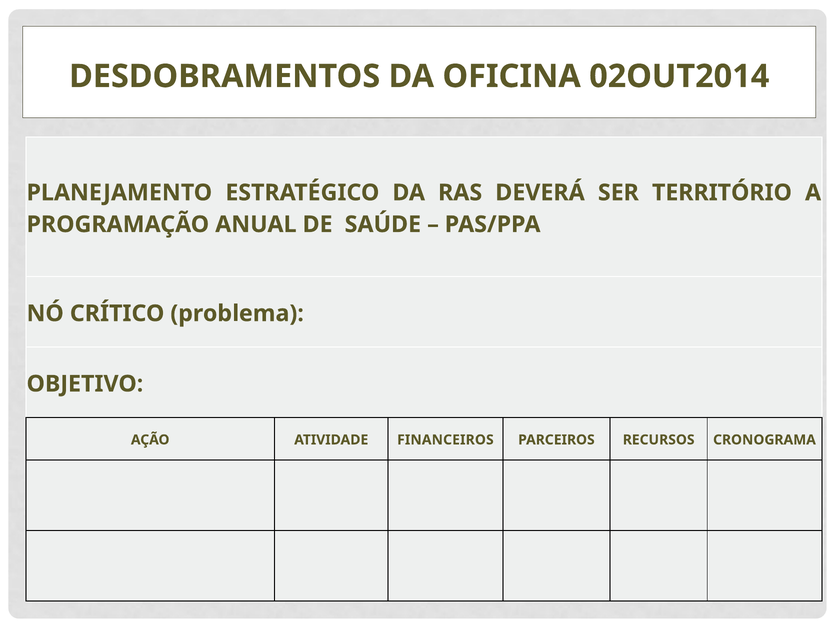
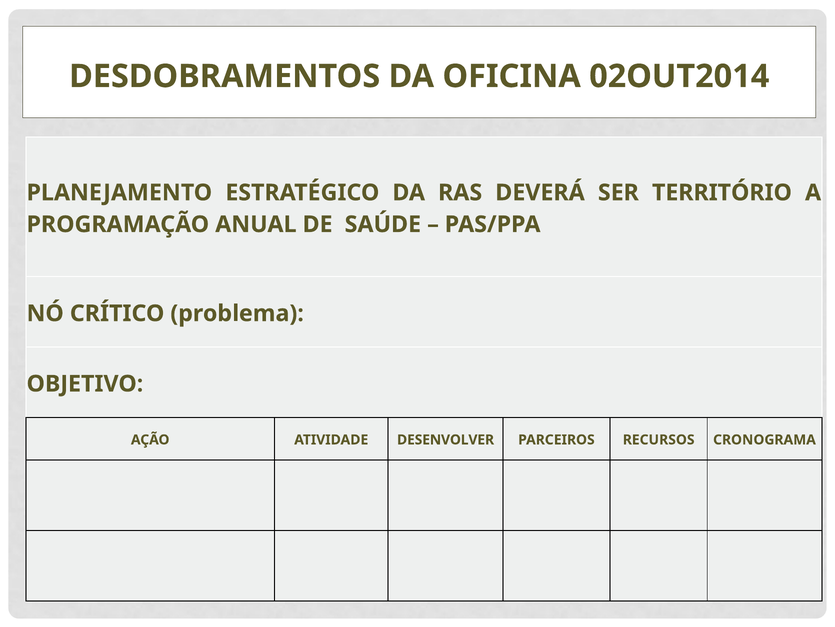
FINANCEIROS: FINANCEIROS -> DESENVOLVER
